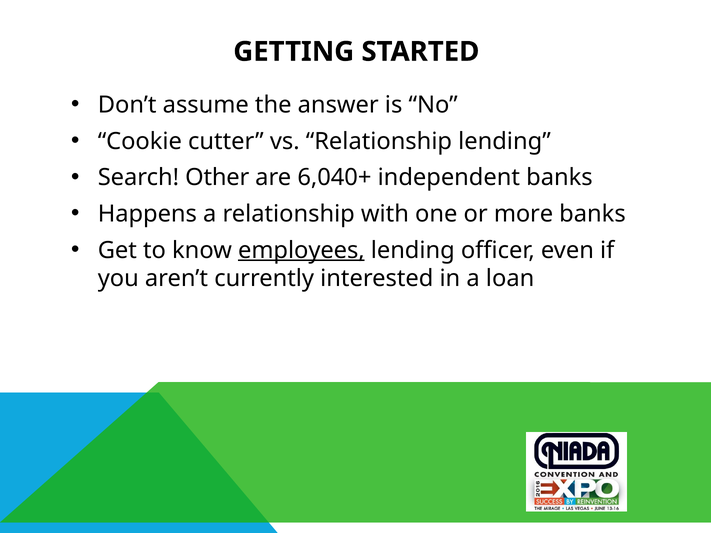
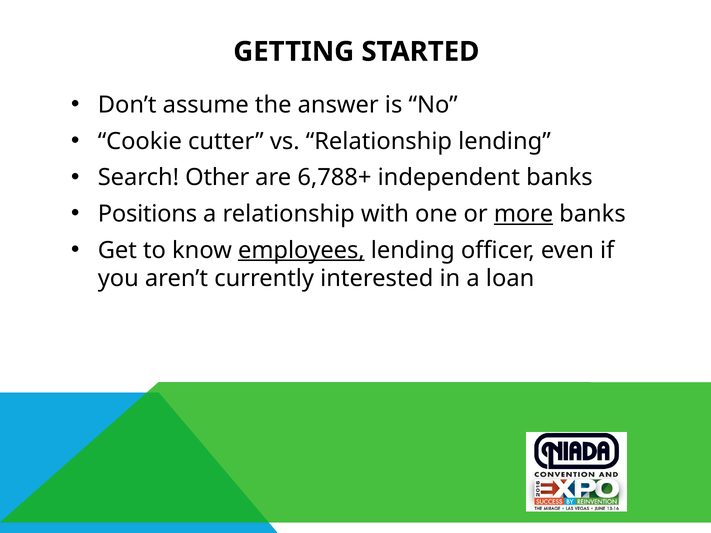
6,040+: 6,040+ -> 6,788+
Happens: Happens -> Positions
more underline: none -> present
